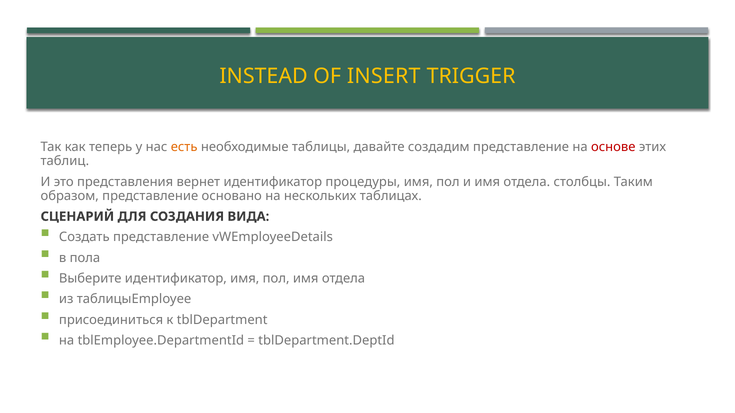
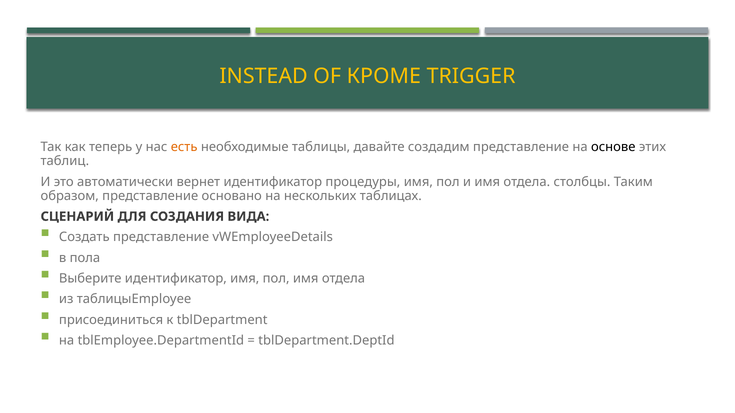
INSERT: INSERT -> КРОМЕ
основе colour: red -> black
представления: представления -> автоматически
